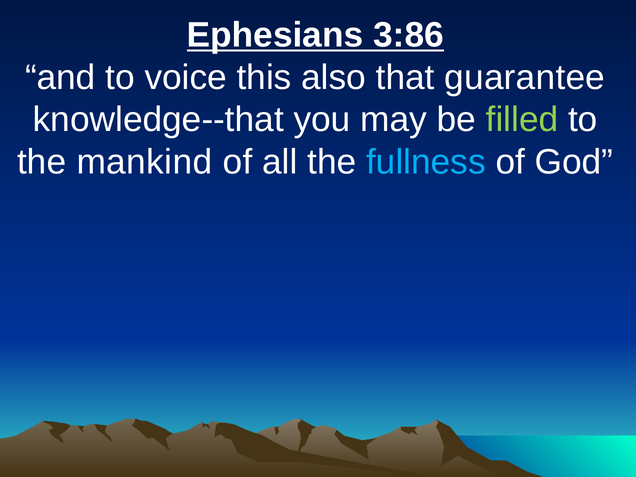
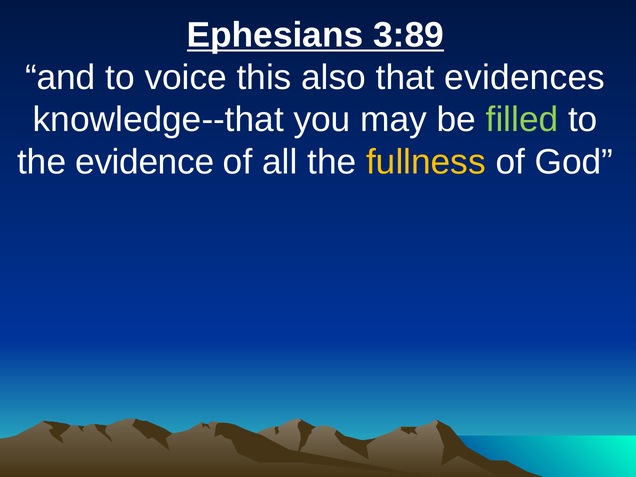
3:86: 3:86 -> 3:89
guarantee: guarantee -> evidences
mankind: mankind -> evidence
fullness colour: light blue -> yellow
